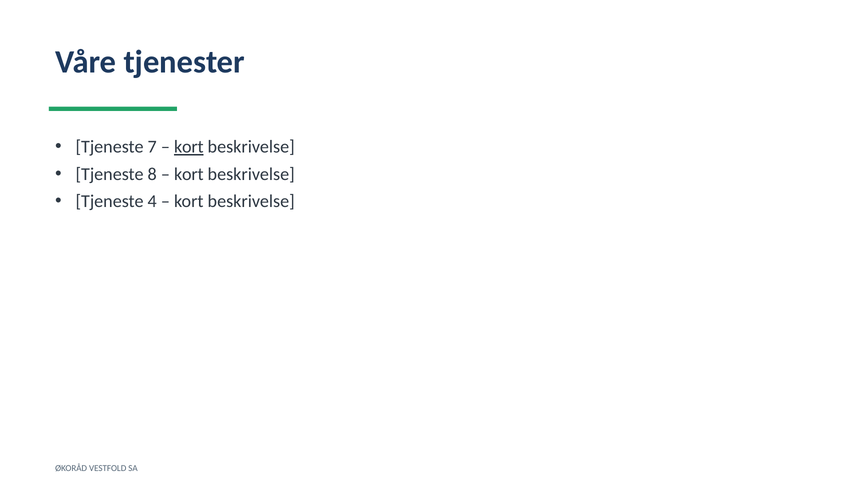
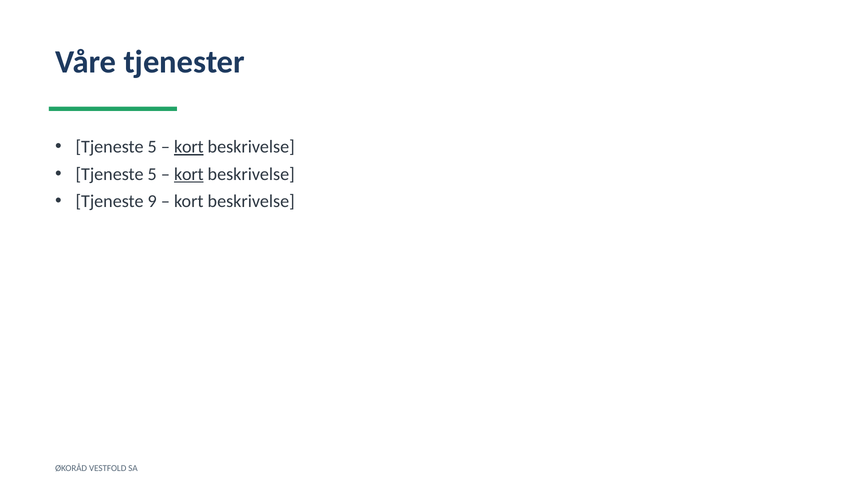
7 at (152, 147): 7 -> 5
8 at (152, 174): 8 -> 5
kort at (189, 174) underline: none -> present
4: 4 -> 9
